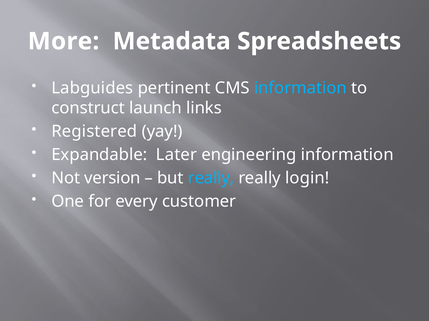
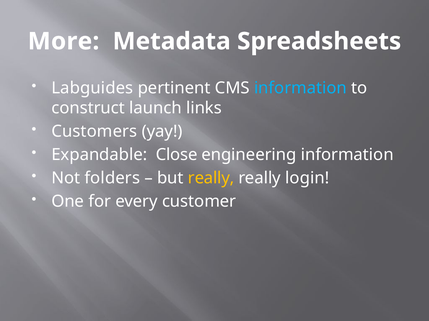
Registered: Registered -> Customers
Later: Later -> Close
version: version -> folders
really at (211, 179) colour: light blue -> yellow
